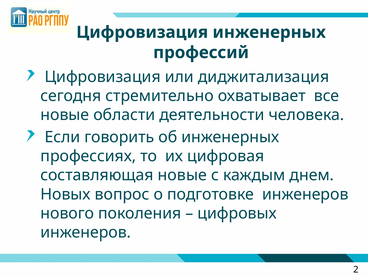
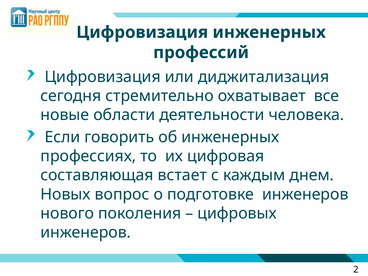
составляющая новые: новые -> встает
